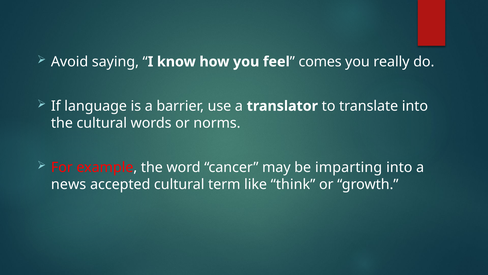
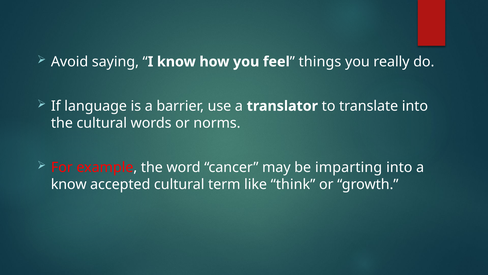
comes: comes -> things
news at (69, 184): news -> know
